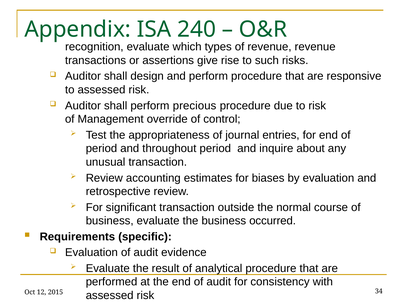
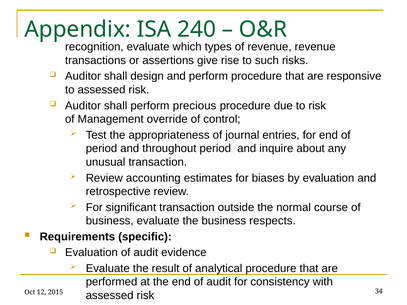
occurred: occurred -> respects
